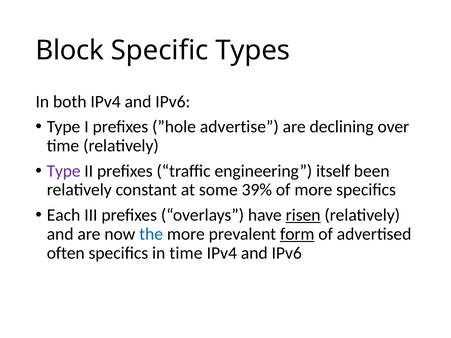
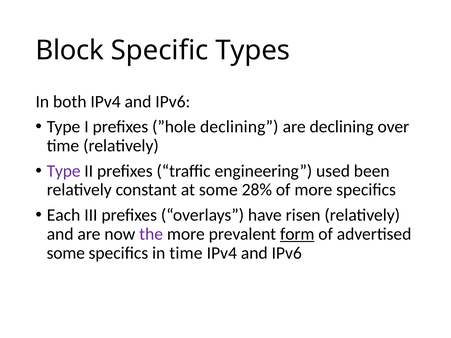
”hole advertise: advertise -> declining
itself: itself -> used
39%: 39% -> 28%
risen underline: present -> none
the colour: blue -> purple
often at (66, 253): often -> some
